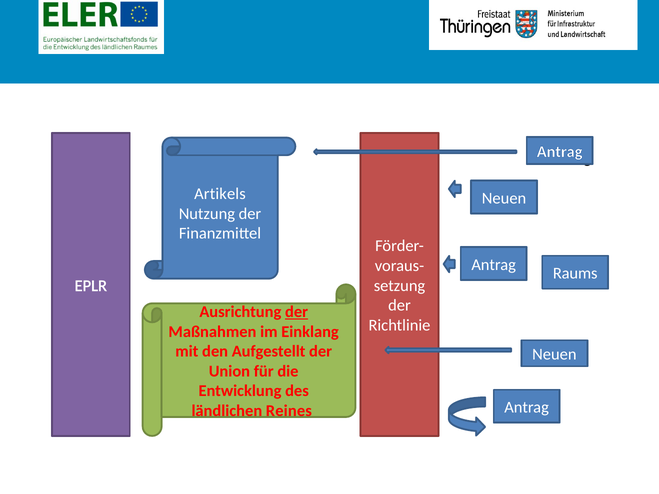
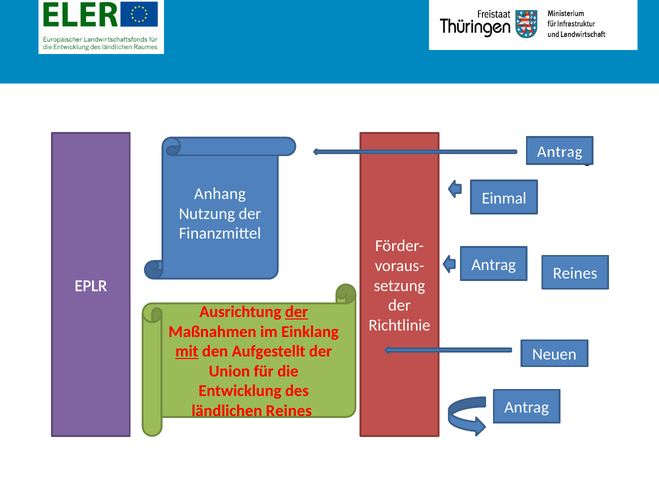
Artikels: Artikels -> Anhang
Neuen at (504, 198): Neuen -> Einmal
Raums at (575, 274): Raums -> Reines
mit underline: none -> present
